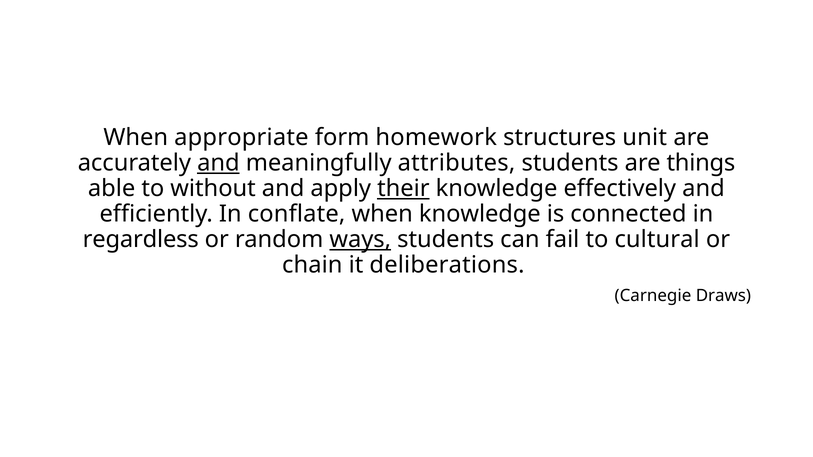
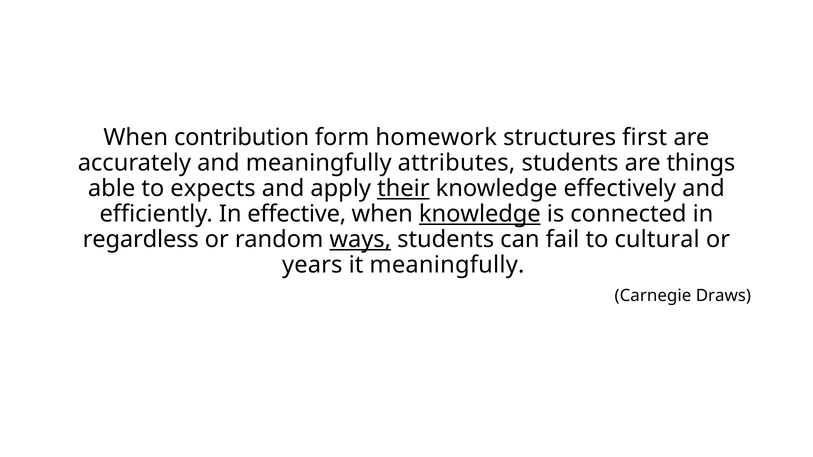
appropriate: appropriate -> contribution
unit: unit -> first
and at (218, 163) underline: present -> none
without: without -> expects
conflate: conflate -> effective
knowledge at (480, 214) underline: none -> present
chain: chain -> years
it deliberations: deliberations -> meaningfully
